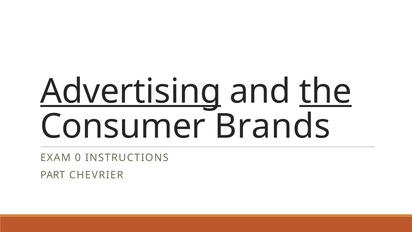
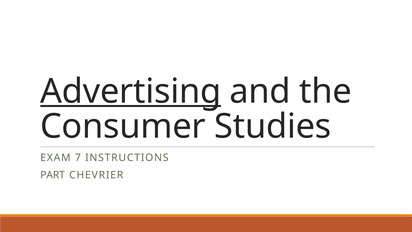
the underline: present -> none
Brands: Brands -> Studies
0: 0 -> 7
